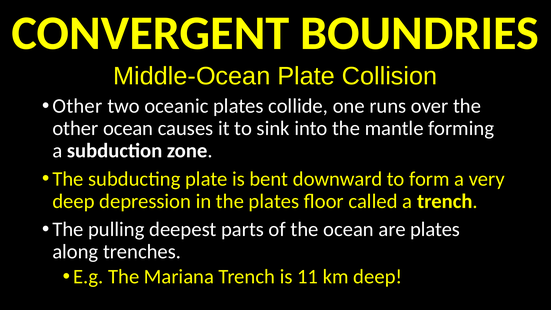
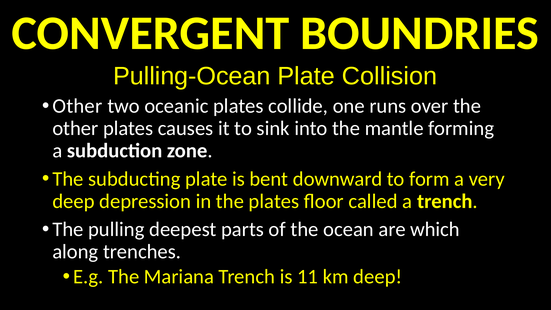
Middle-Ocean: Middle-Ocean -> Pulling-Ocean
other ocean: ocean -> plates
are plates: plates -> which
